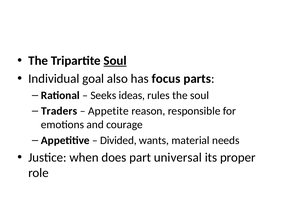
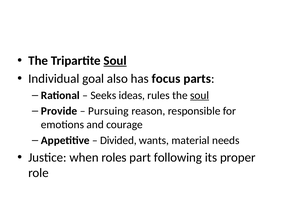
soul at (200, 96) underline: none -> present
Traders: Traders -> Provide
Appetite: Appetite -> Pursuing
does: does -> roles
universal: universal -> following
